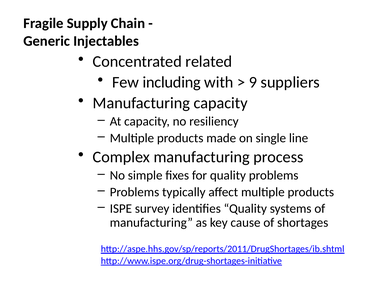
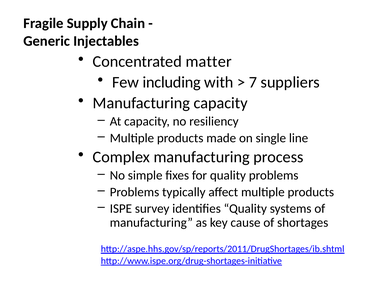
related: related -> matter
9: 9 -> 7
